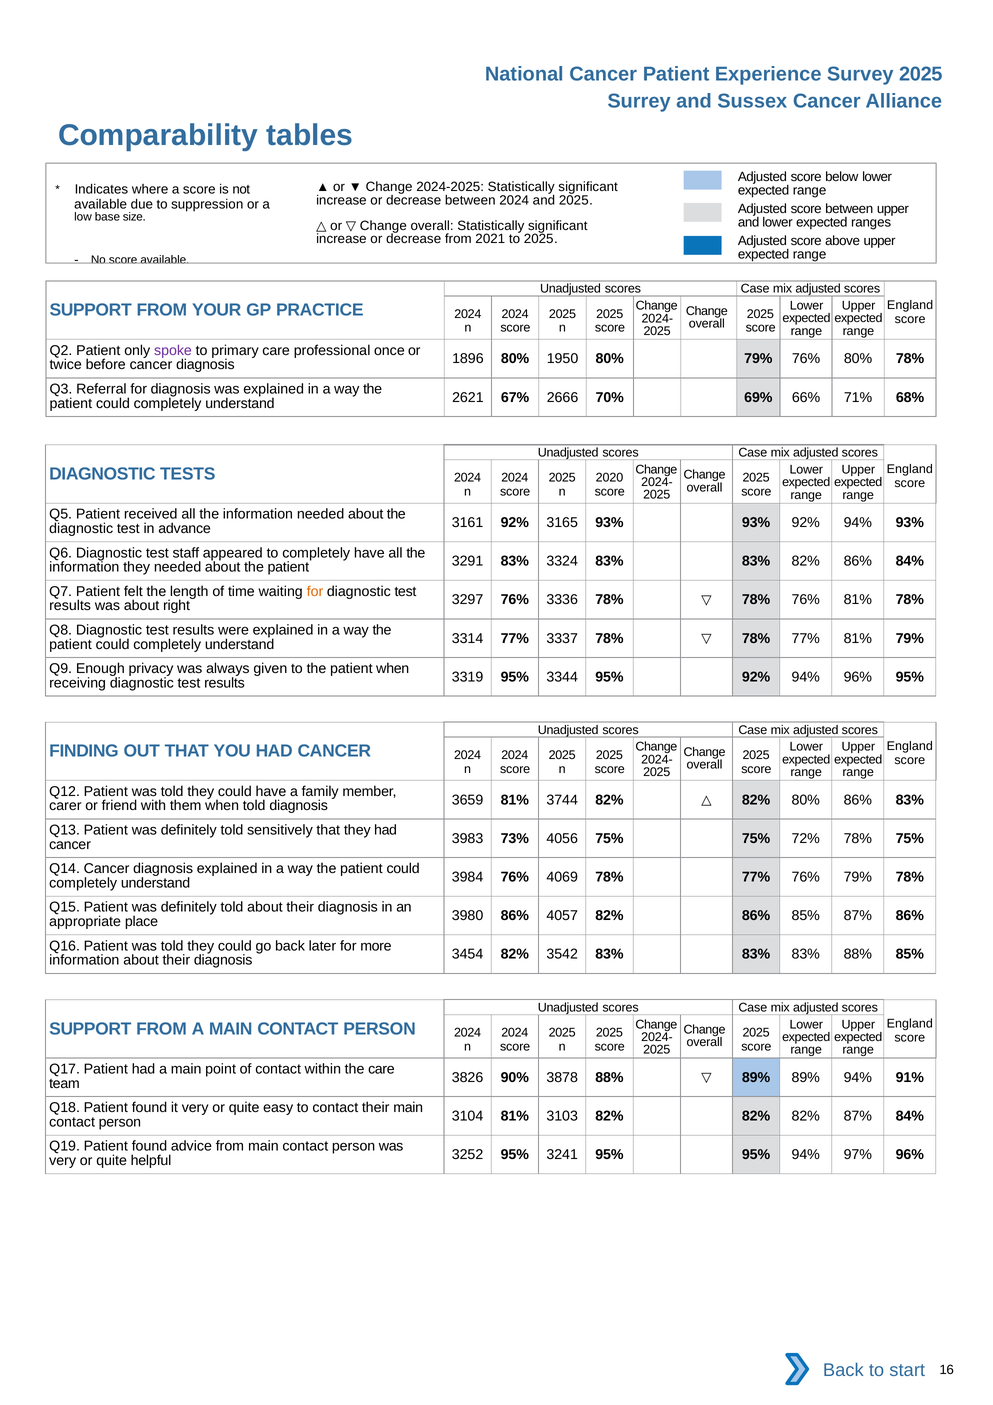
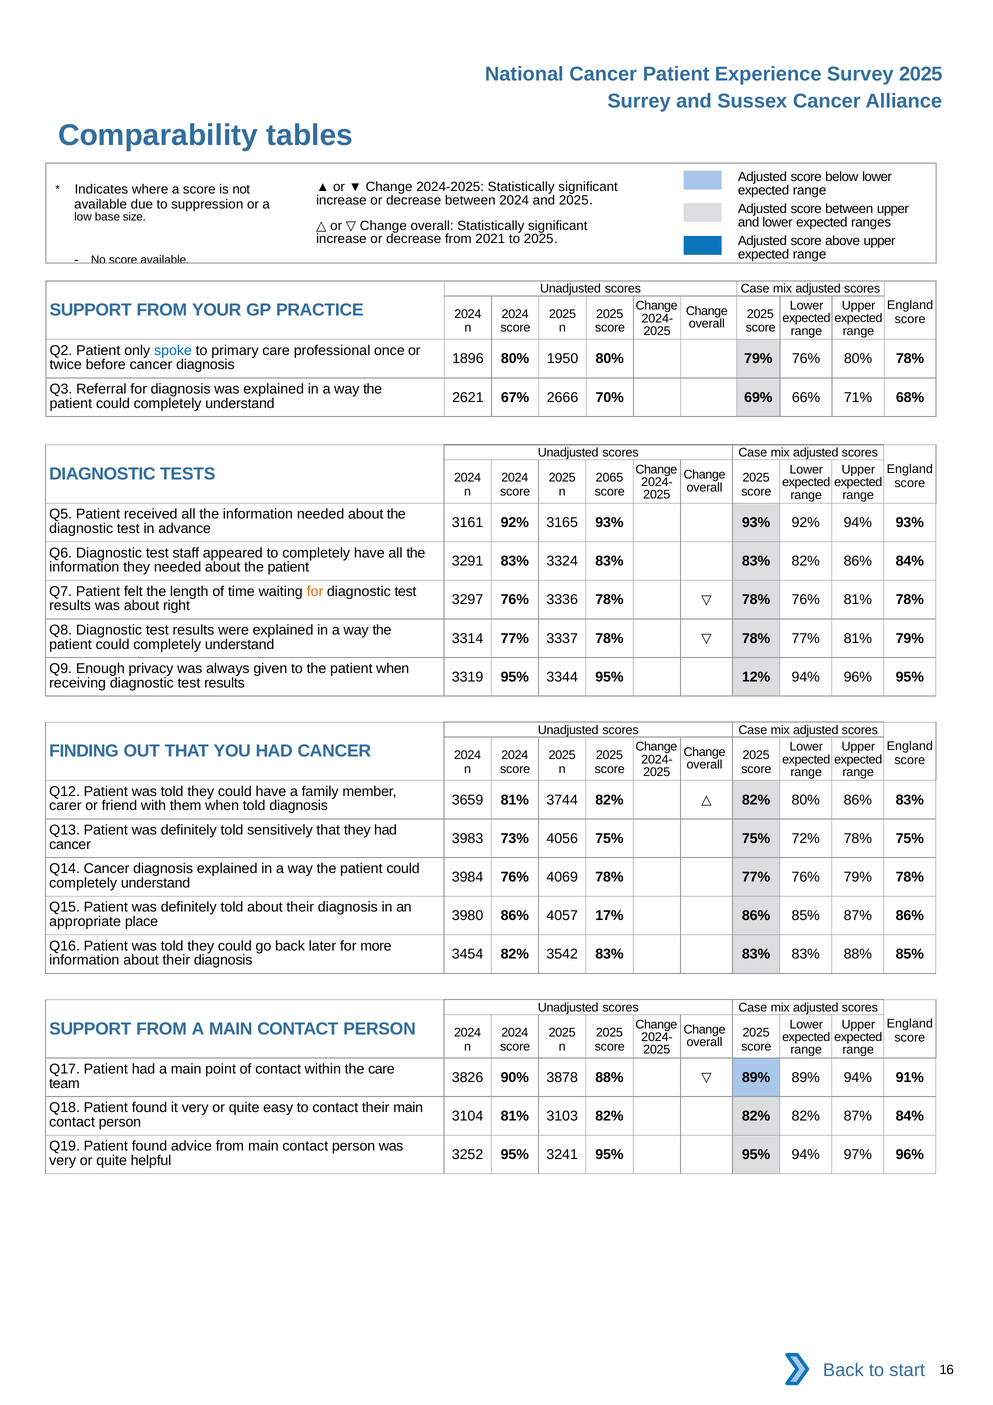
spoke colour: purple -> blue
2020: 2020 -> 2065
95% 92%: 92% -> 12%
4057 82%: 82% -> 17%
